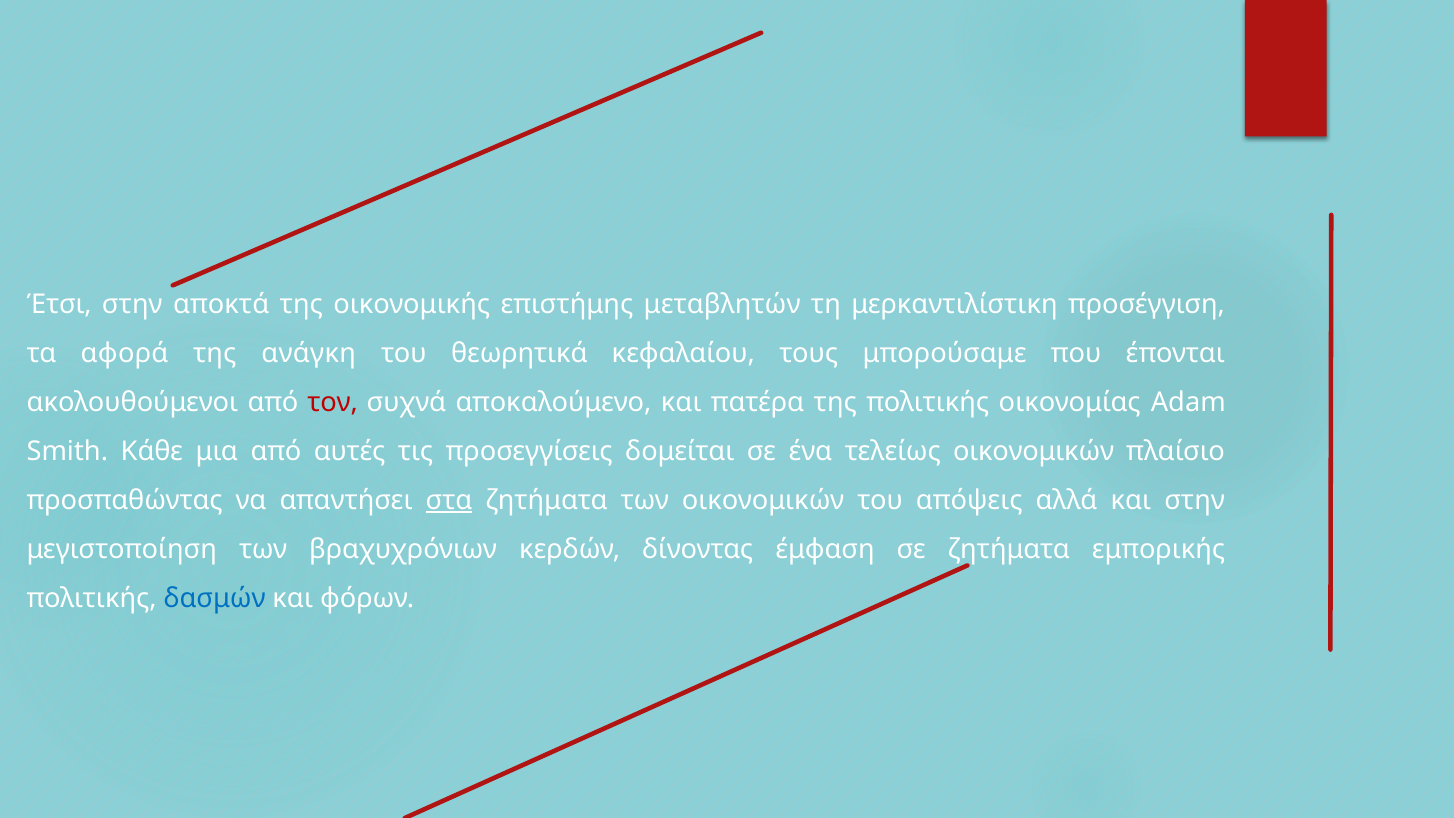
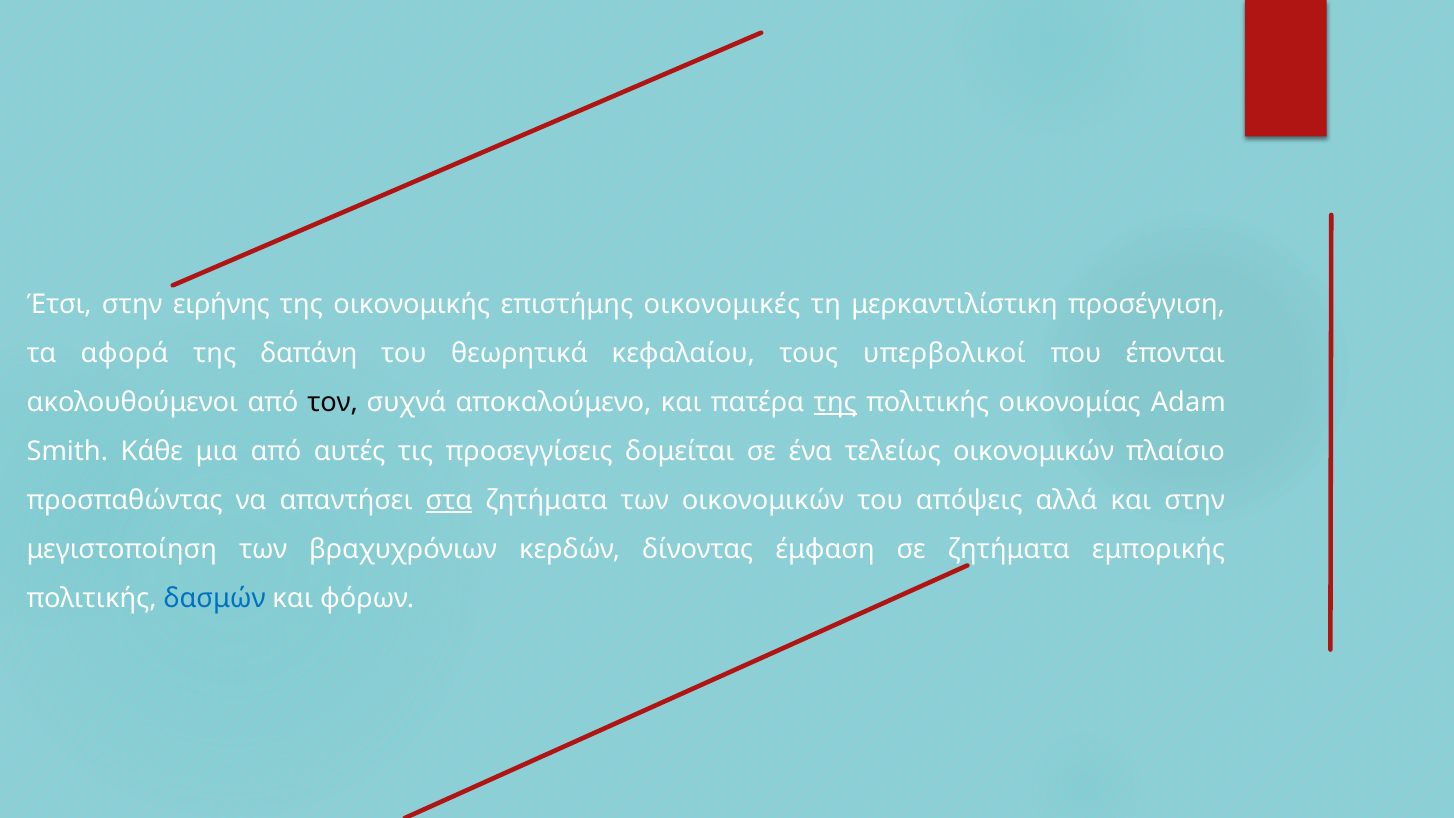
αποκτά: αποκτά -> ειρήνης
μεταβλητών: μεταβλητών -> οικονομικές
ανάγκη: ανάγκη -> δαπάνη
μπορούσαμε: μπορούσαμε -> υπερβολικοί
τον colour: red -> black
της at (835, 402) underline: none -> present
